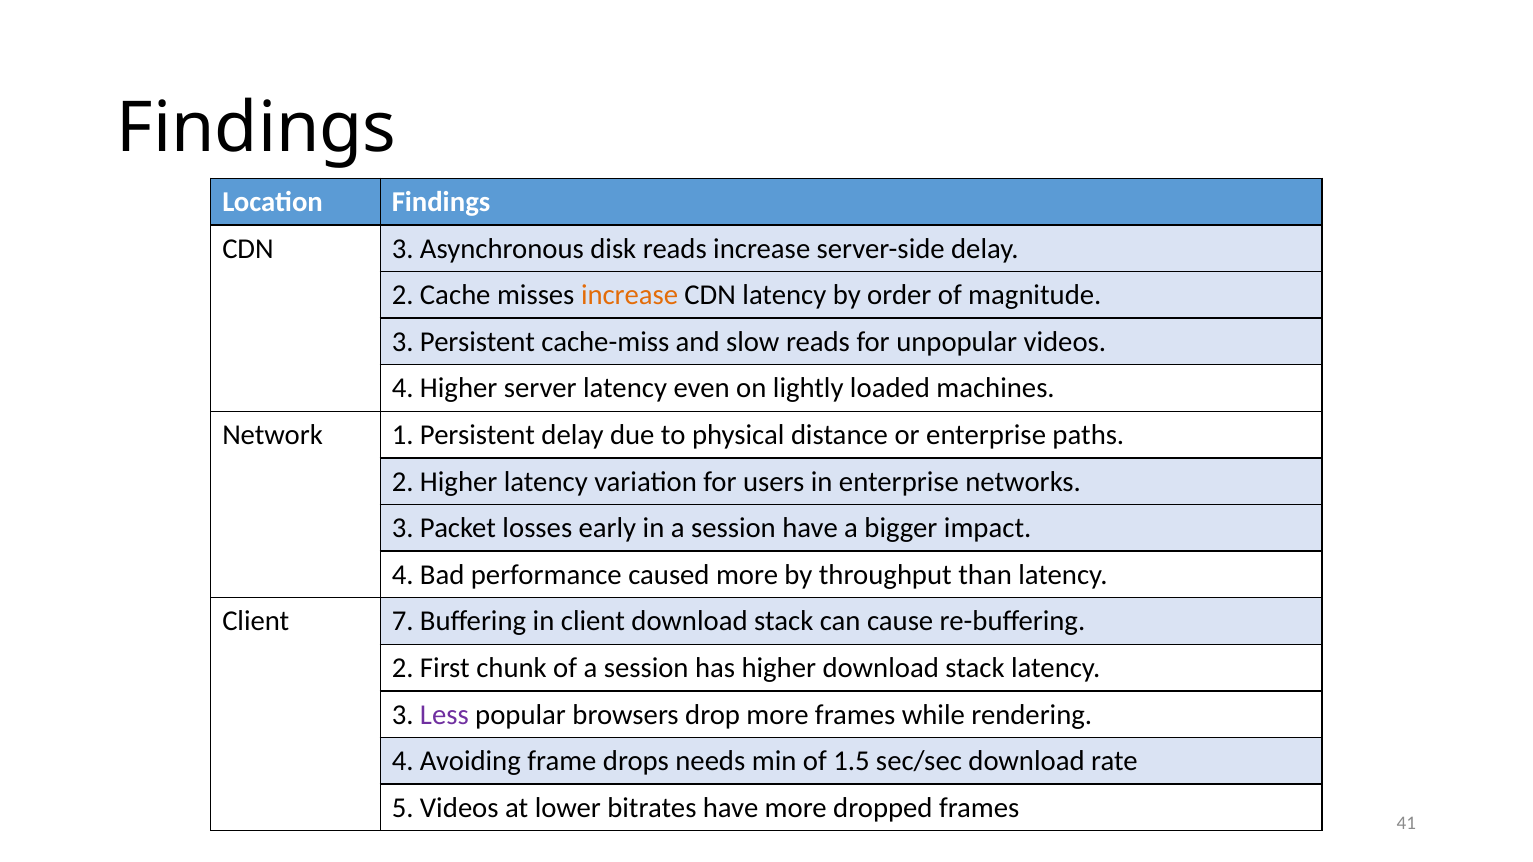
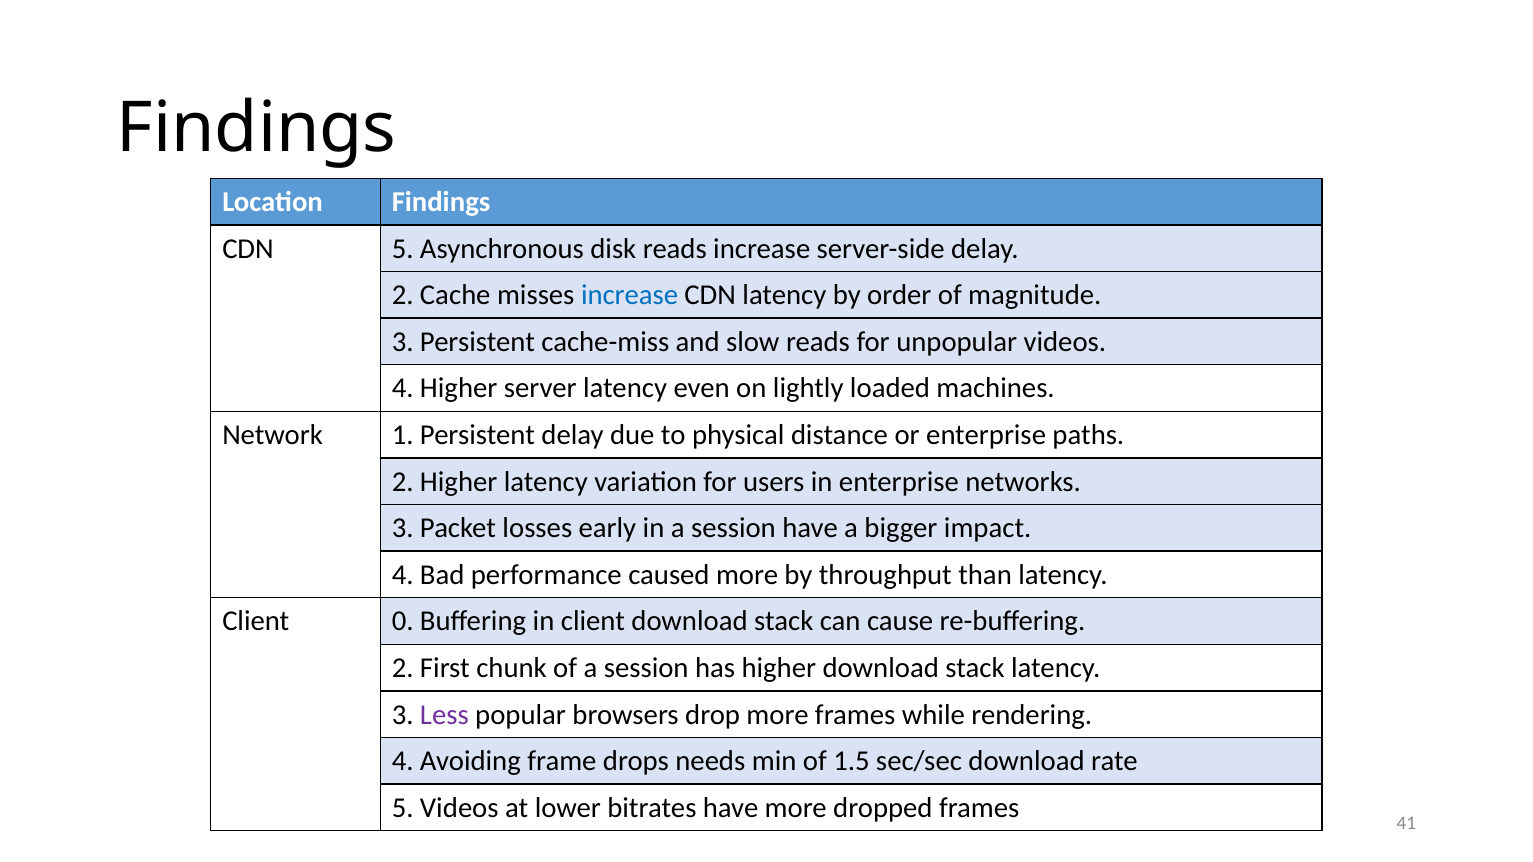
CDN 3: 3 -> 5
increase at (630, 295) colour: orange -> blue
7: 7 -> 0
